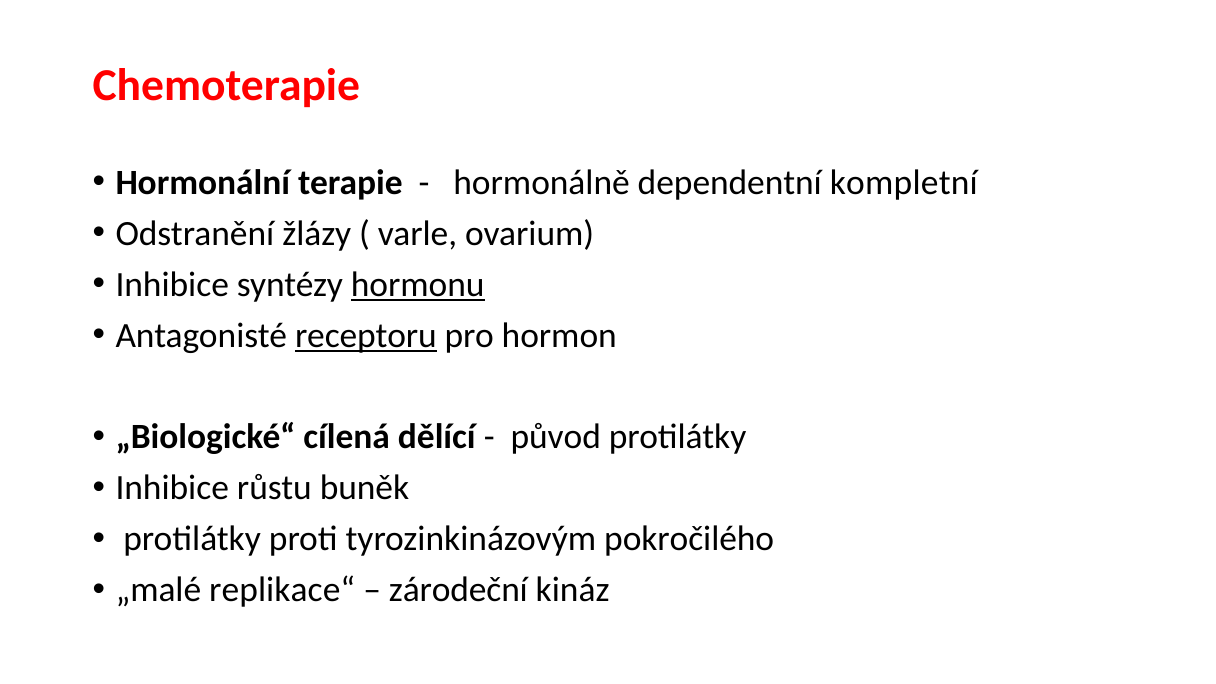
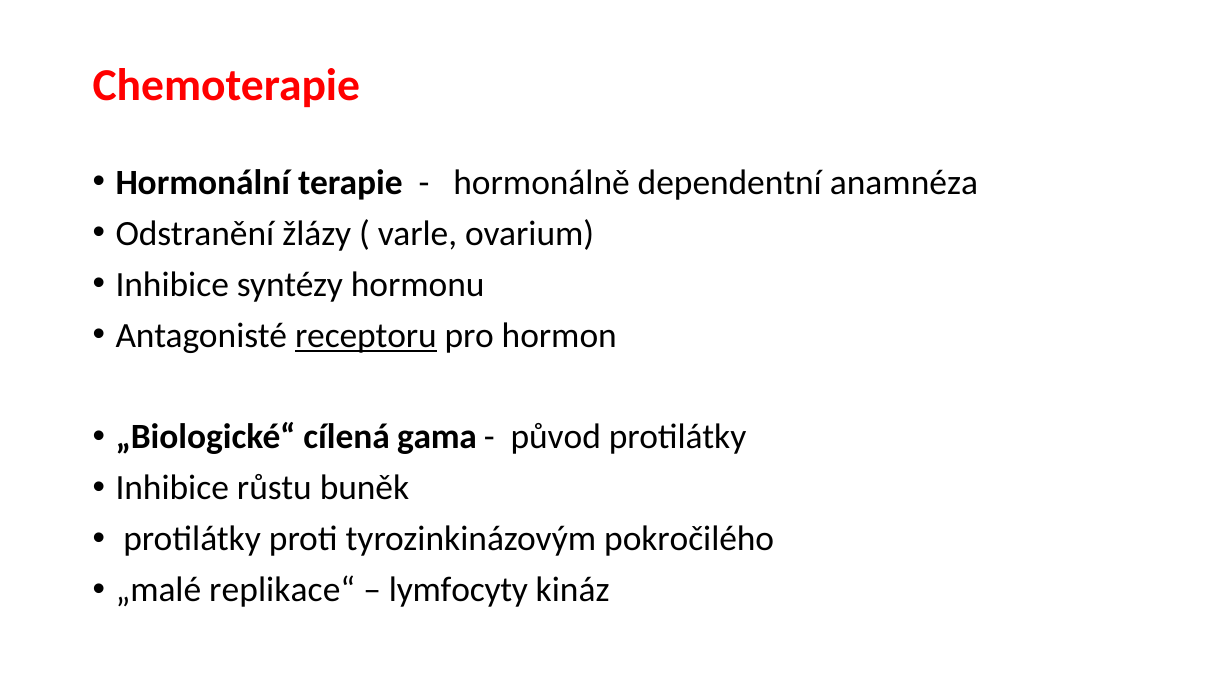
kompletní: kompletní -> anamnéza
hormonu underline: present -> none
dělící: dělící -> gama
zárodeční: zárodeční -> lymfocyty
